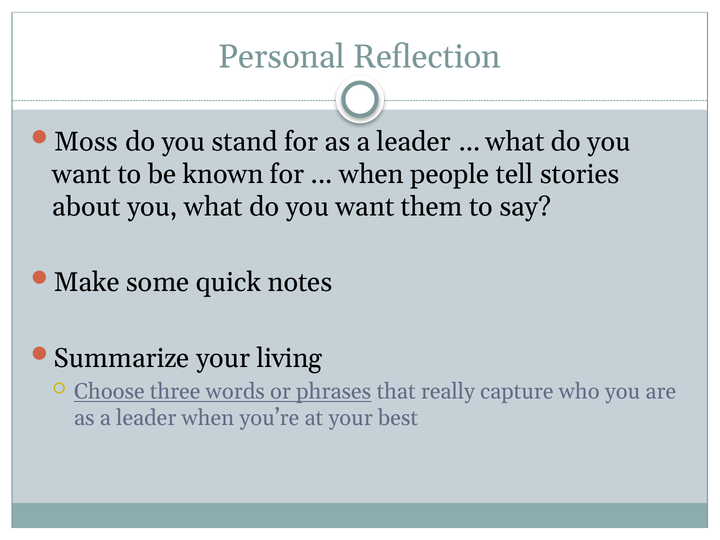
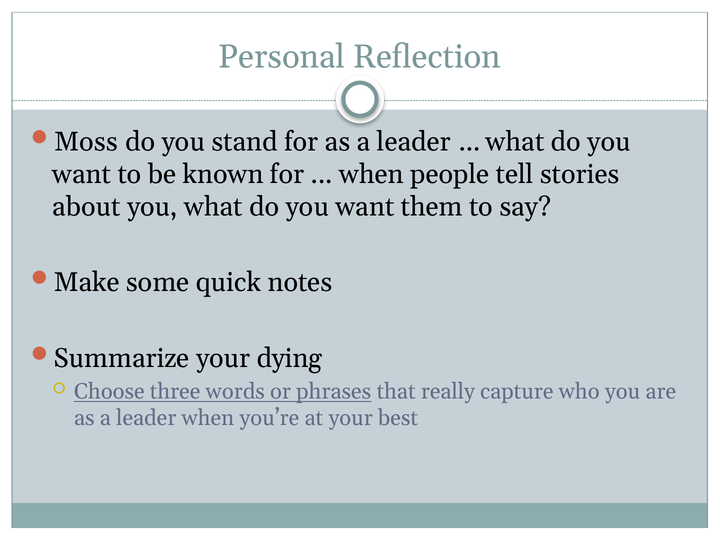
living: living -> dying
